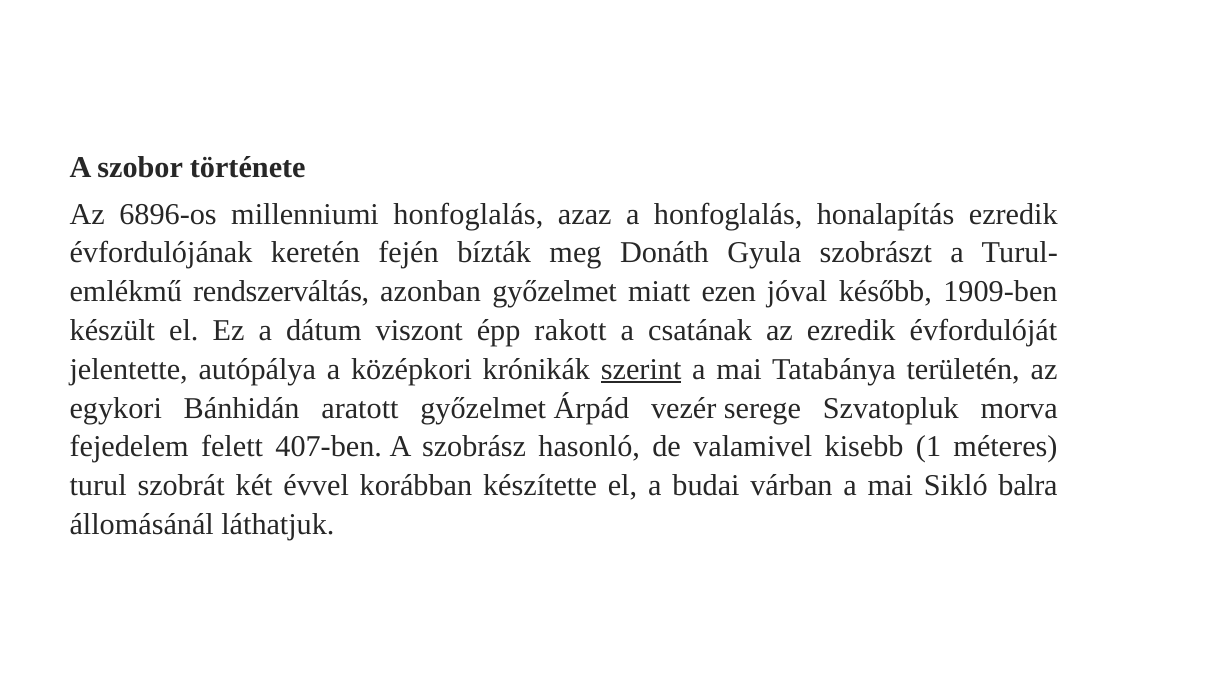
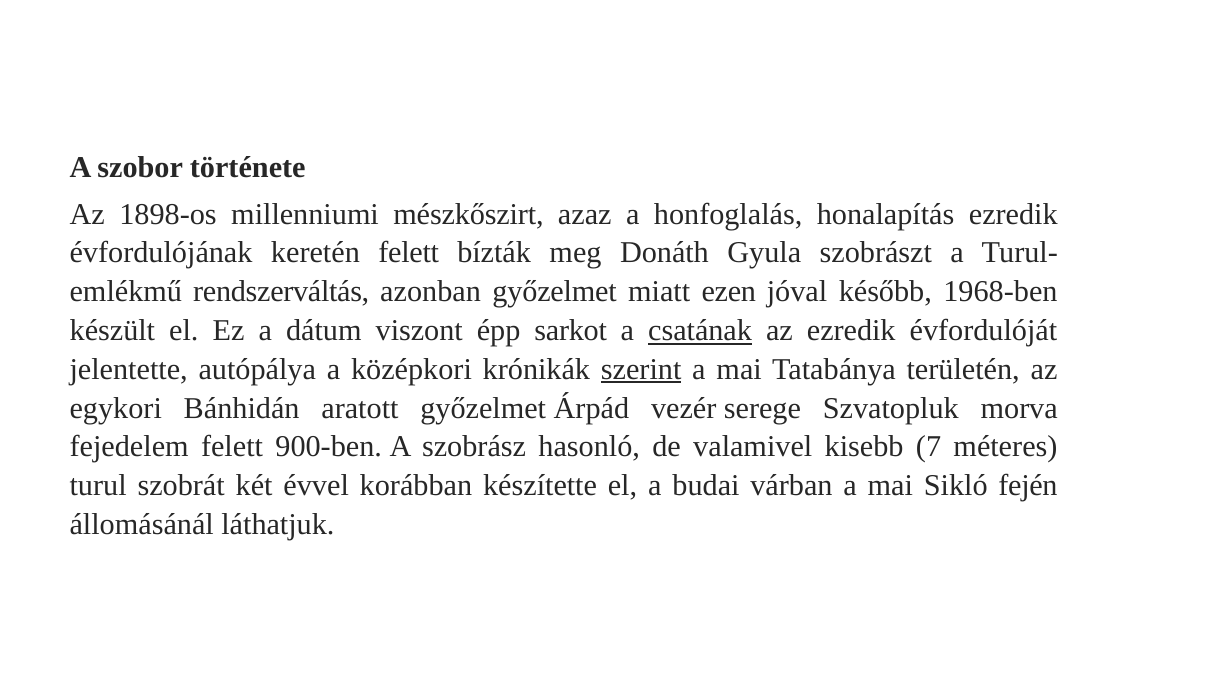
6896-os: 6896-os -> 1898-os
millenniumi honfoglalás: honfoglalás -> mészkőszirt
keretén fején: fején -> felett
1909-ben: 1909-ben -> 1968-ben
rakott: rakott -> sarkot
csatának underline: none -> present
407-ben: 407-ben -> 900-ben
1: 1 -> 7
balra: balra -> fején
